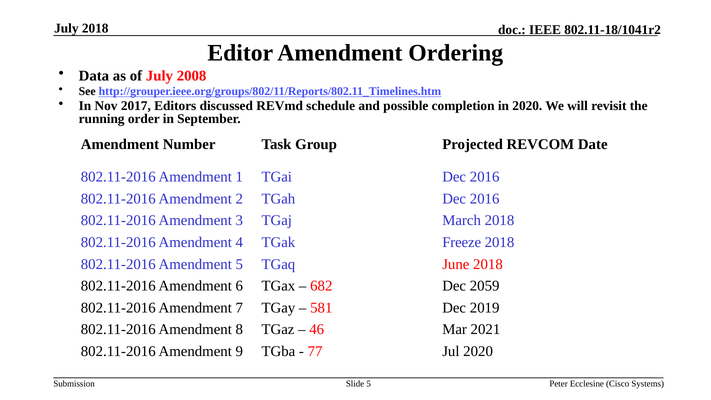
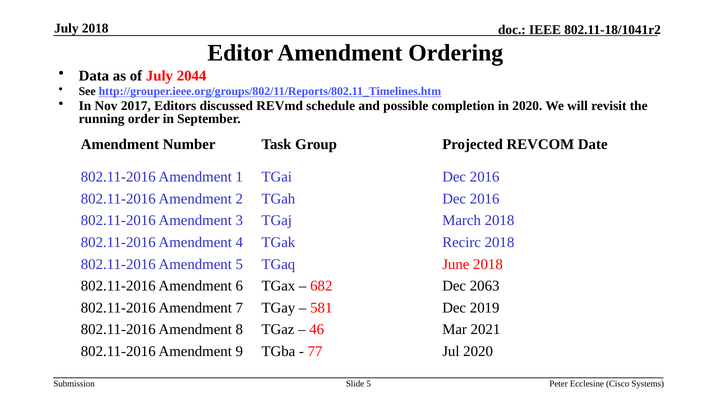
2008: 2008 -> 2044
Freeze: Freeze -> Recirc
2059: 2059 -> 2063
